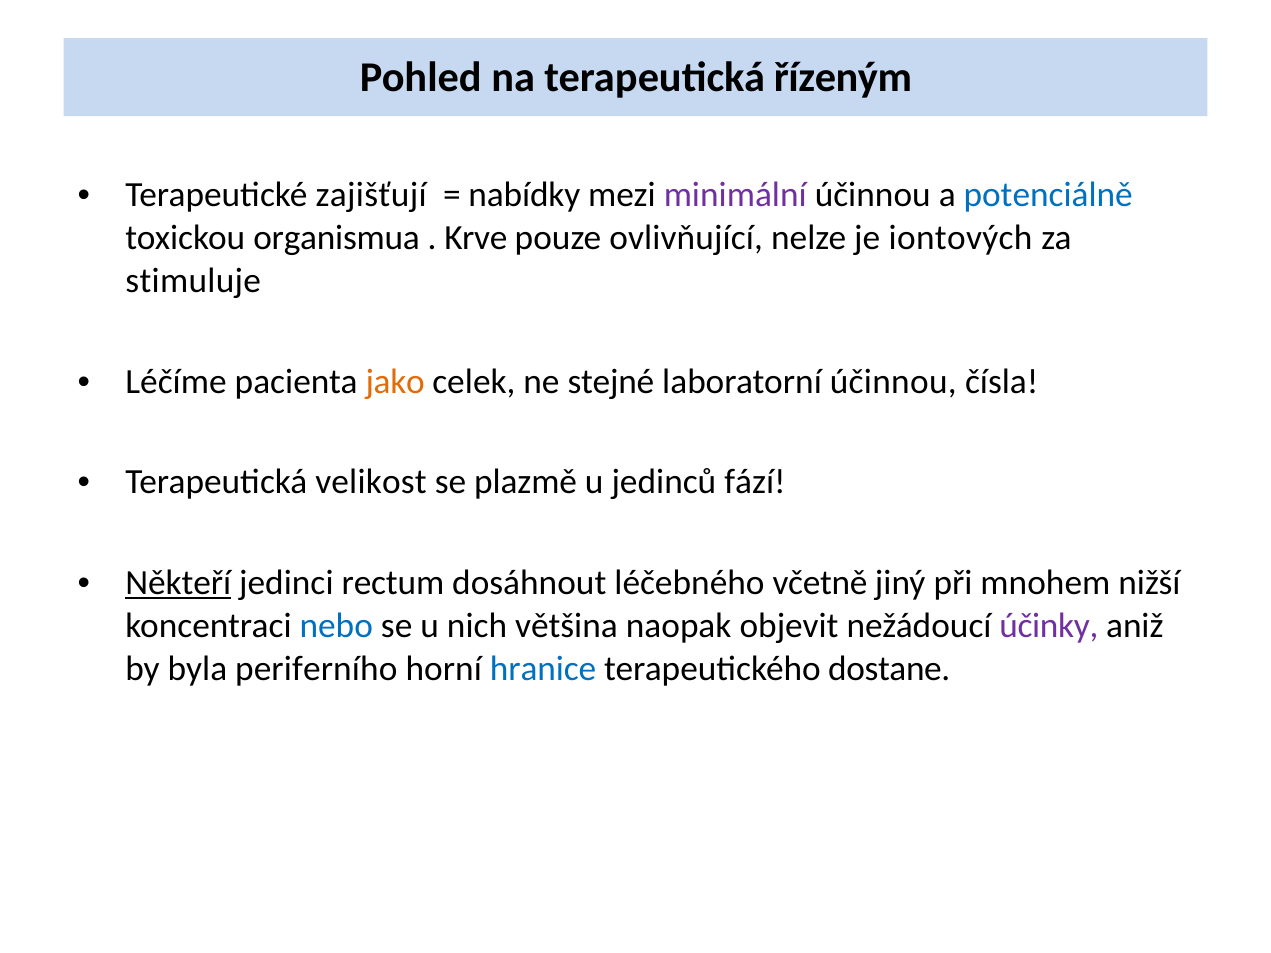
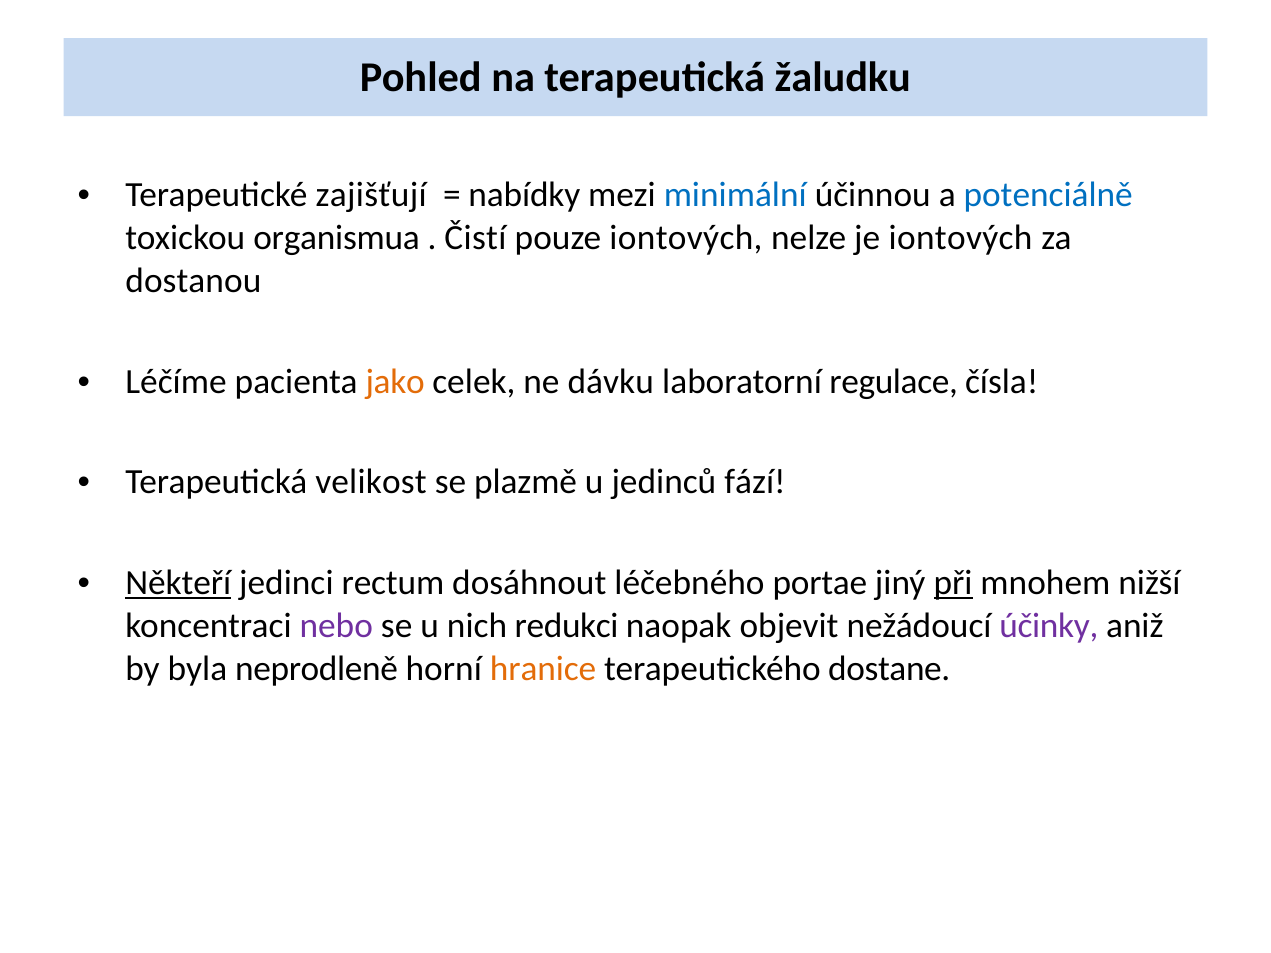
řízeným: řízeným -> žaludku
minimální colour: purple -> blue
Krve: Krve -> Čistí
pouze ovlivňující: ovlivňující -> iontových
stimuluje: stimuluje -> dostanou
stejné: stejné -> dávku
laboratorní účinnou: účinnou -> regulace
včetně: včetně -> portae
při underline: none -> present
nebo colour: blue -> purple
většina: většina -> redukci
periferního: periferního -> neprodleně
hranice colour: blue -> orange
